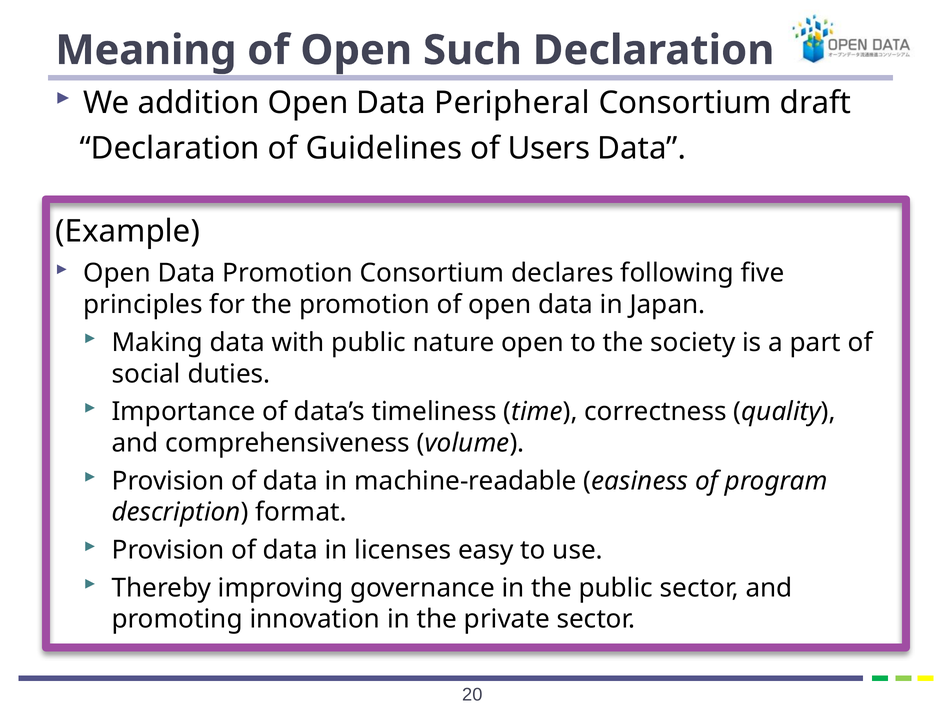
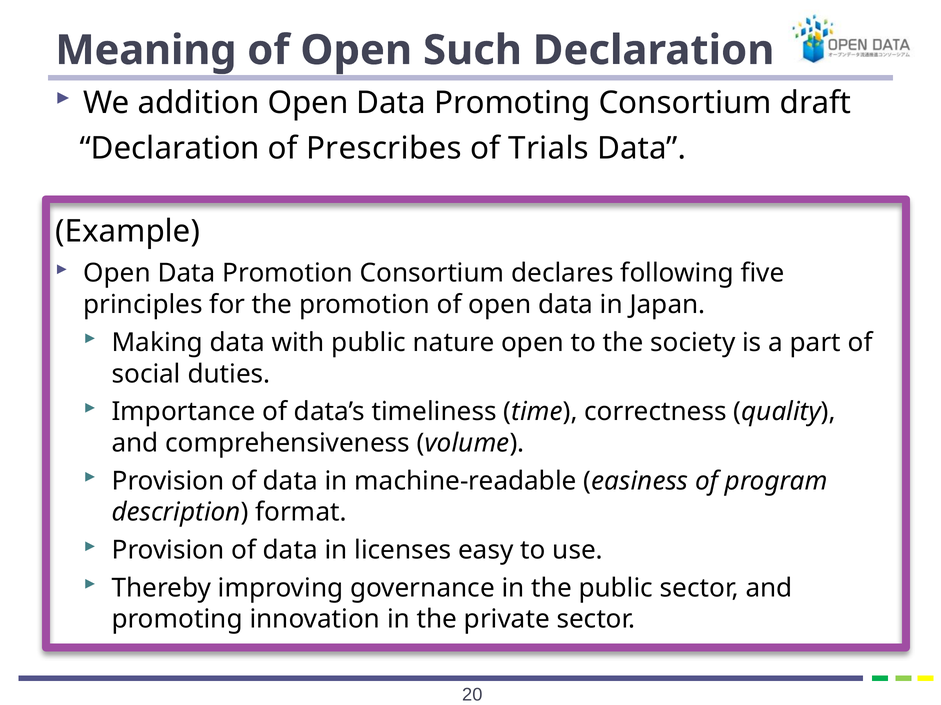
Data Peripheral: Peripheral -> Promoting
Guidelines: Guidelines -> Prescribes
Users: Users -> Trials
